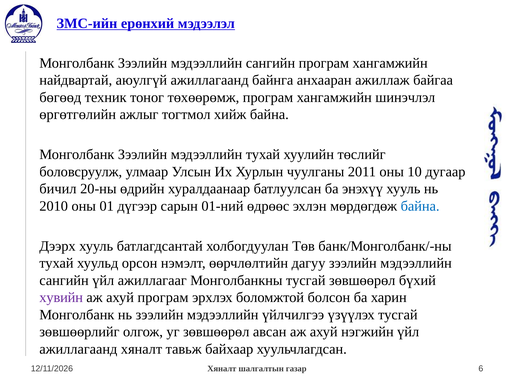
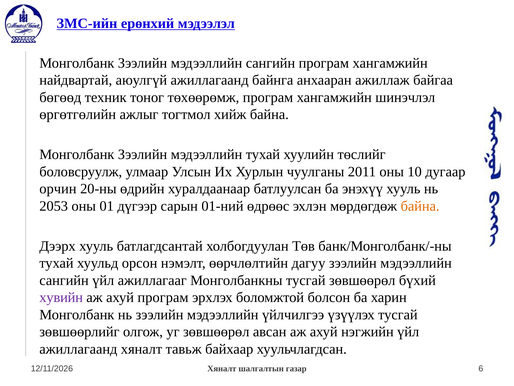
бичил: бичил -> орчин
2010: 2010 -> 2053
байна at (420, 206) colour: blue -> orange
